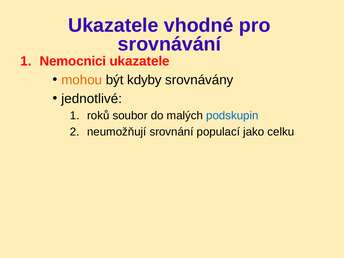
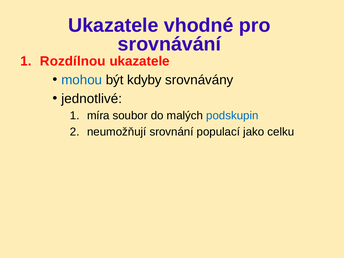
Nemocnici: Nemocnici -> Rozdílnou
mohou colour: orange -> blue
roků: roků -> míra
